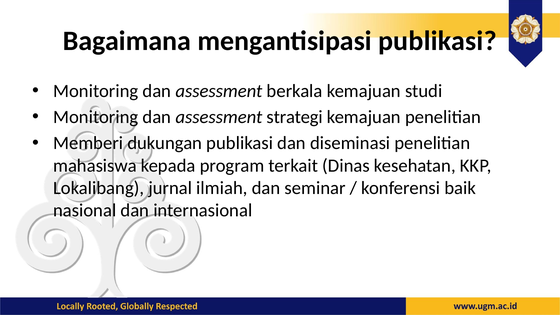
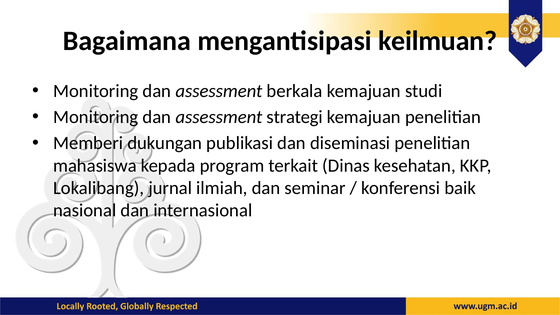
mengantisipasi publikasi: publikasi -> keilmuan
